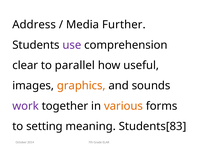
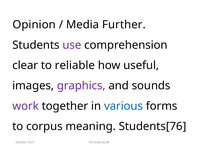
Address: Address -> Opinion
parallel: parallel -> reliable
graphics colour: orange -> purple
various colour: orange -> blue
setting: setting -> corpus
Students[83: Students[83 -> Students[76
